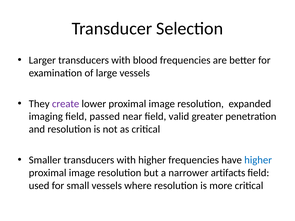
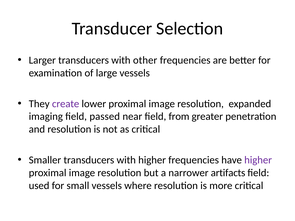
blood: blood -> other
valid: valid -> from
higher at (258, 160) colour: blue -> purple
